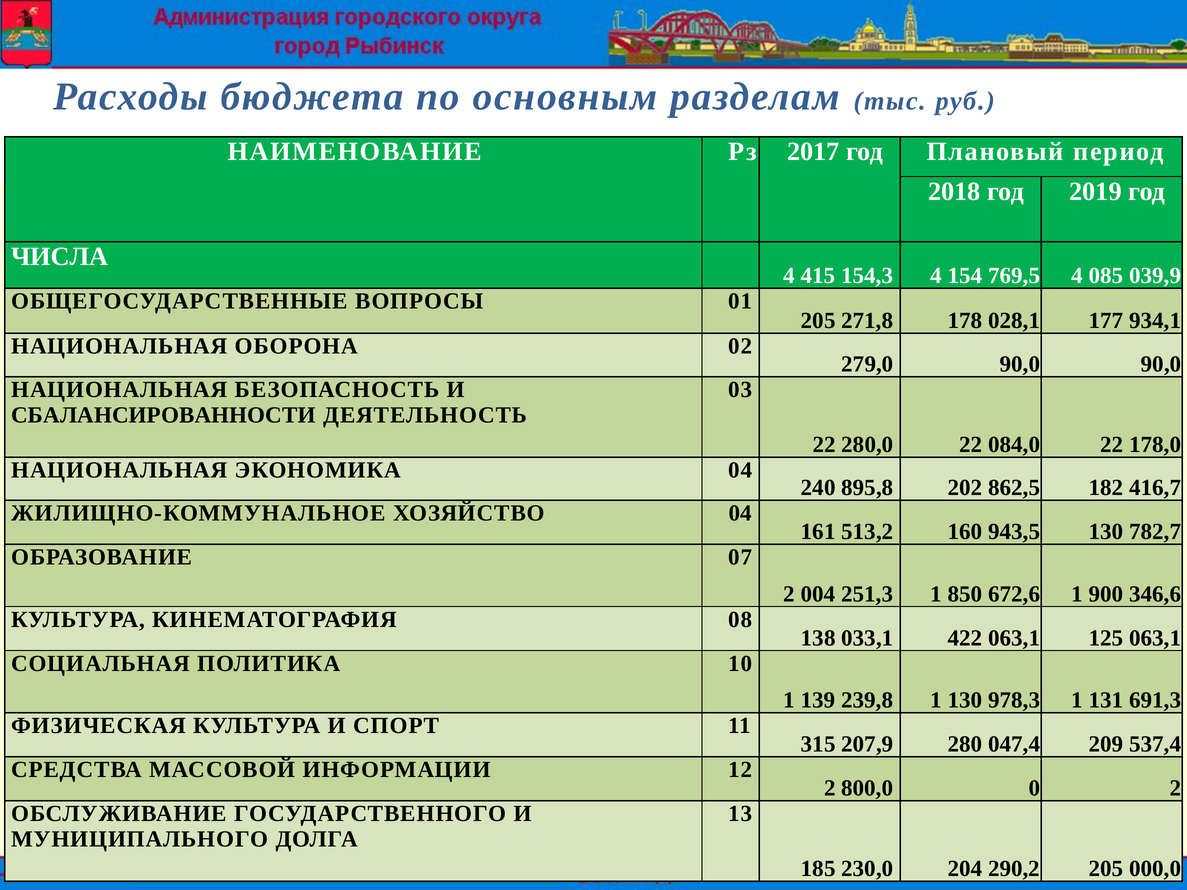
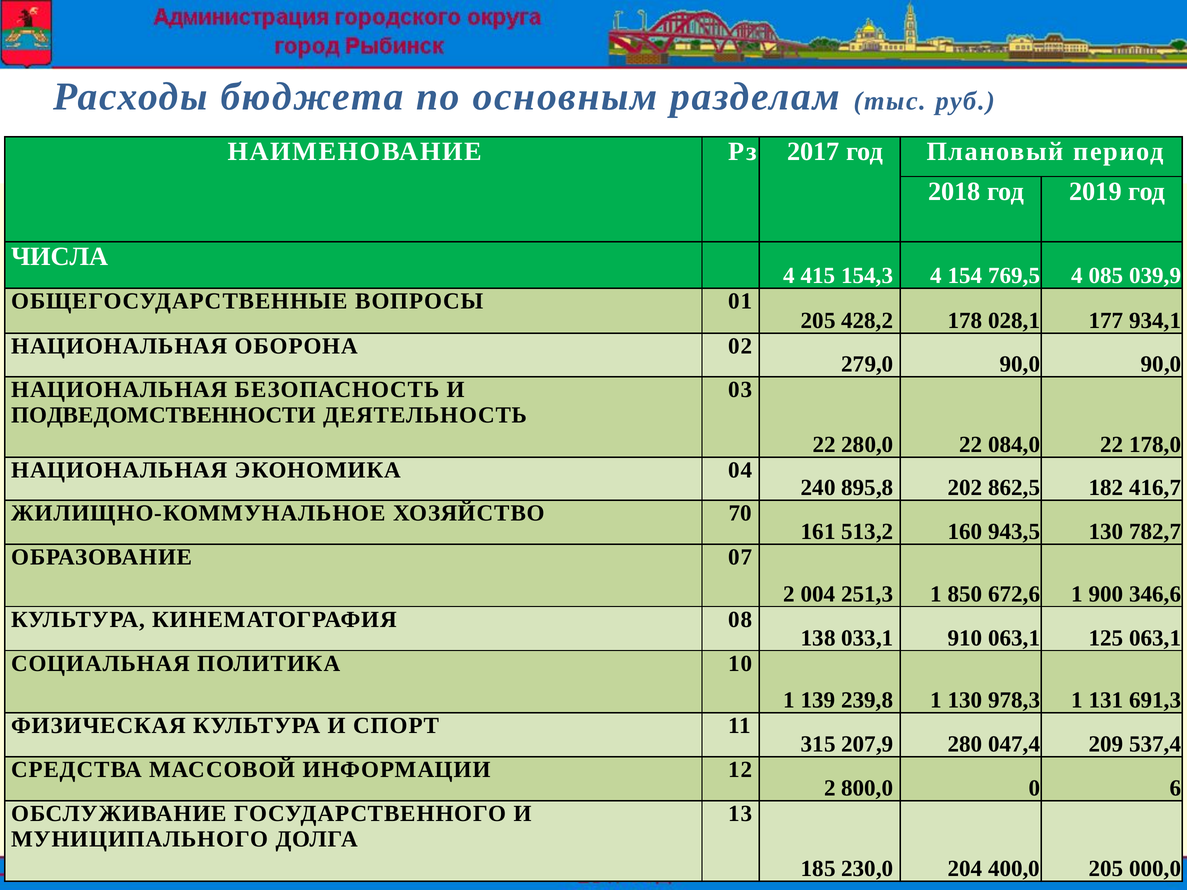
271,8: 271,8 -> 428,2
СБАЛАНСИРОВАННОСТИ: СБАЛАНСИРОВАННОСТИ -> ПОДВЕДОМСТВЕННОСТИ
ХОЗЯЙСТВО 04: 04 -> 70
422: 422 -> 910
0 2: 2 -> 6
290,2: 290,2 -> 400,0
